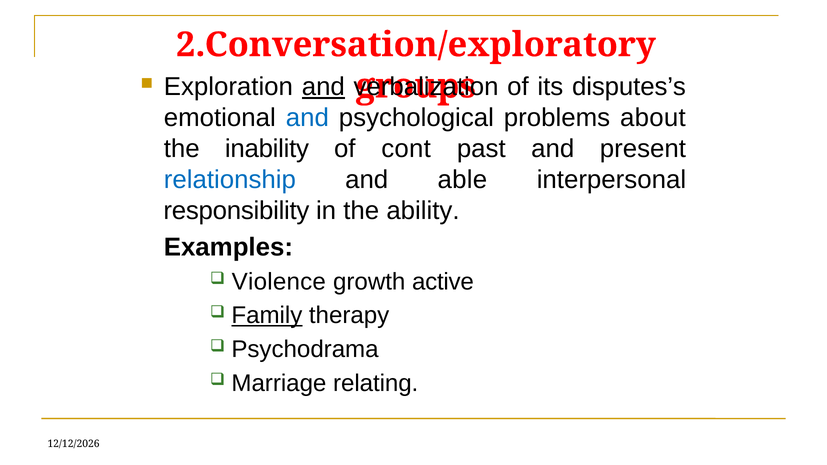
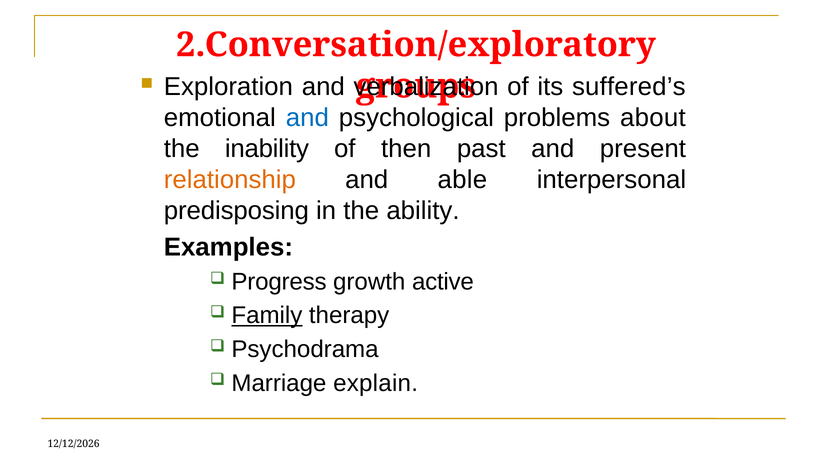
and at (323, 87) underline: present -> none
disputes’s: disputes’s -> suffered’s
cont: cont -> then
relationship colour: blue -> orange
responsibility: responsibility -> predisposing
Violence: Violence -> Progress
relating: relating -> explain
